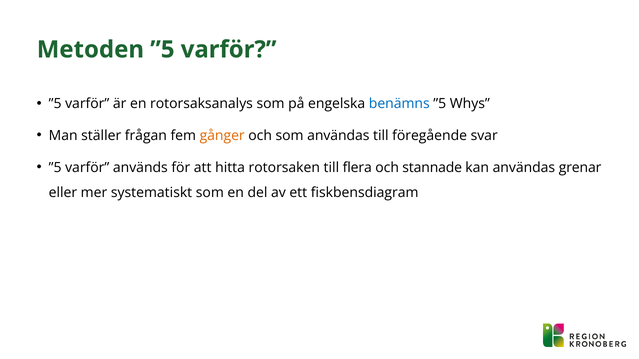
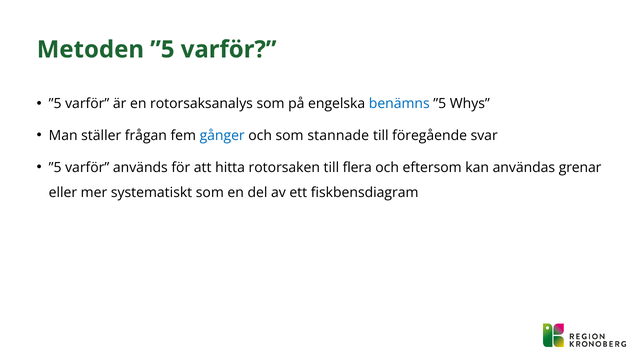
gånger colour: orange -> blue
som användas: användas -> stannade
stannade: stannade -> eftersom
